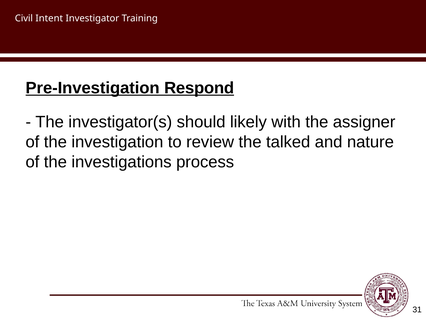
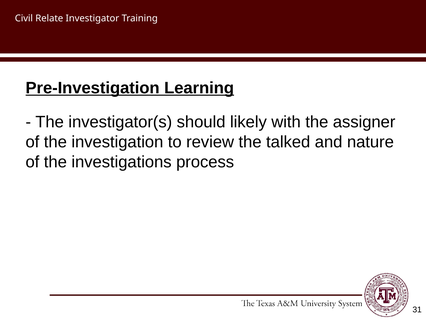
Intent: Intent -> Relate
Respond: Respond -> Learning
